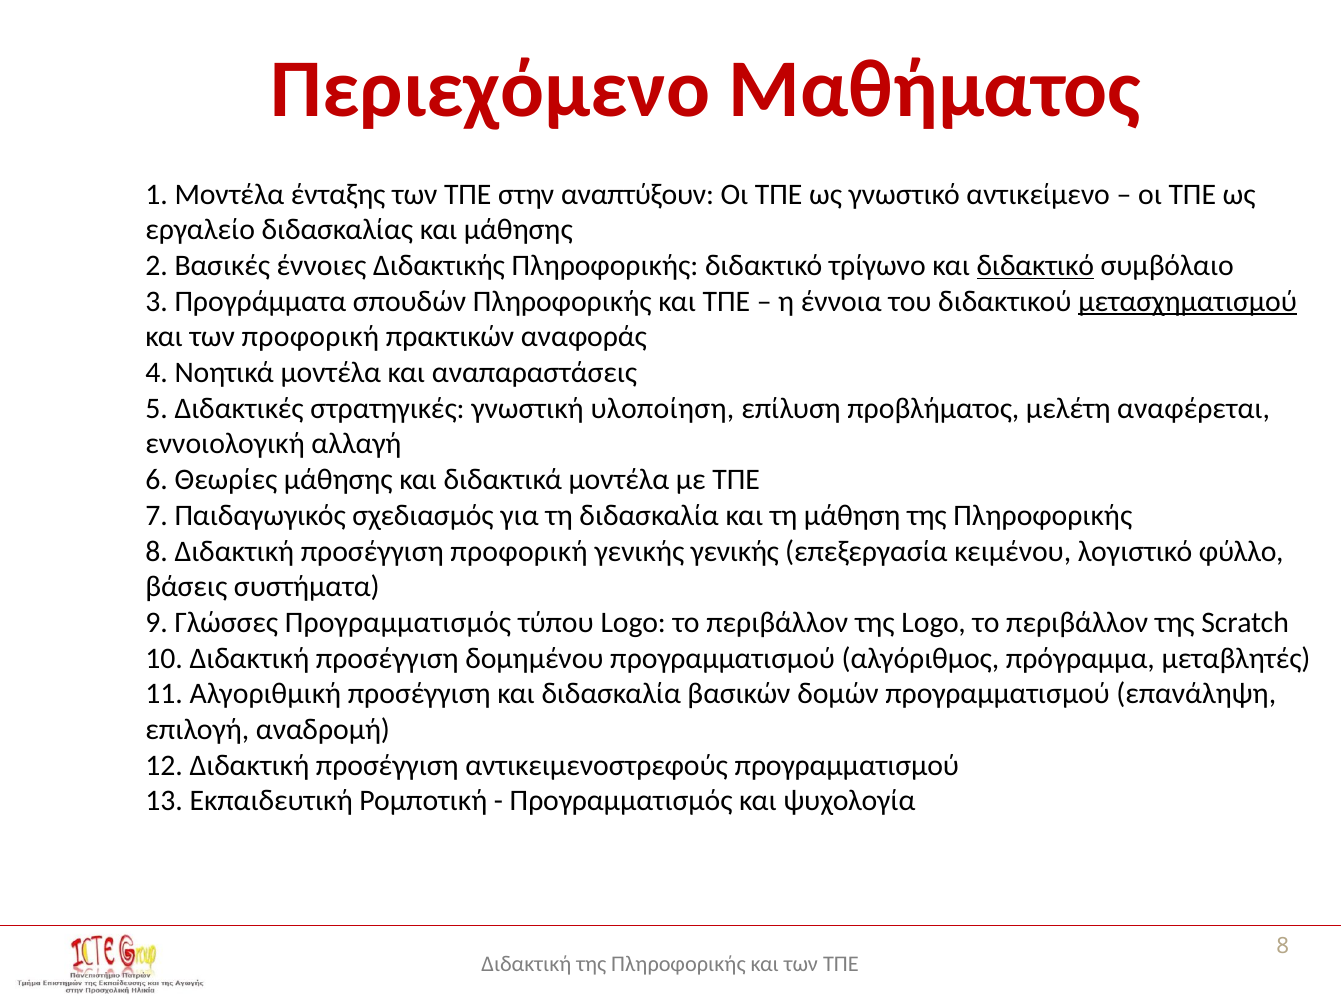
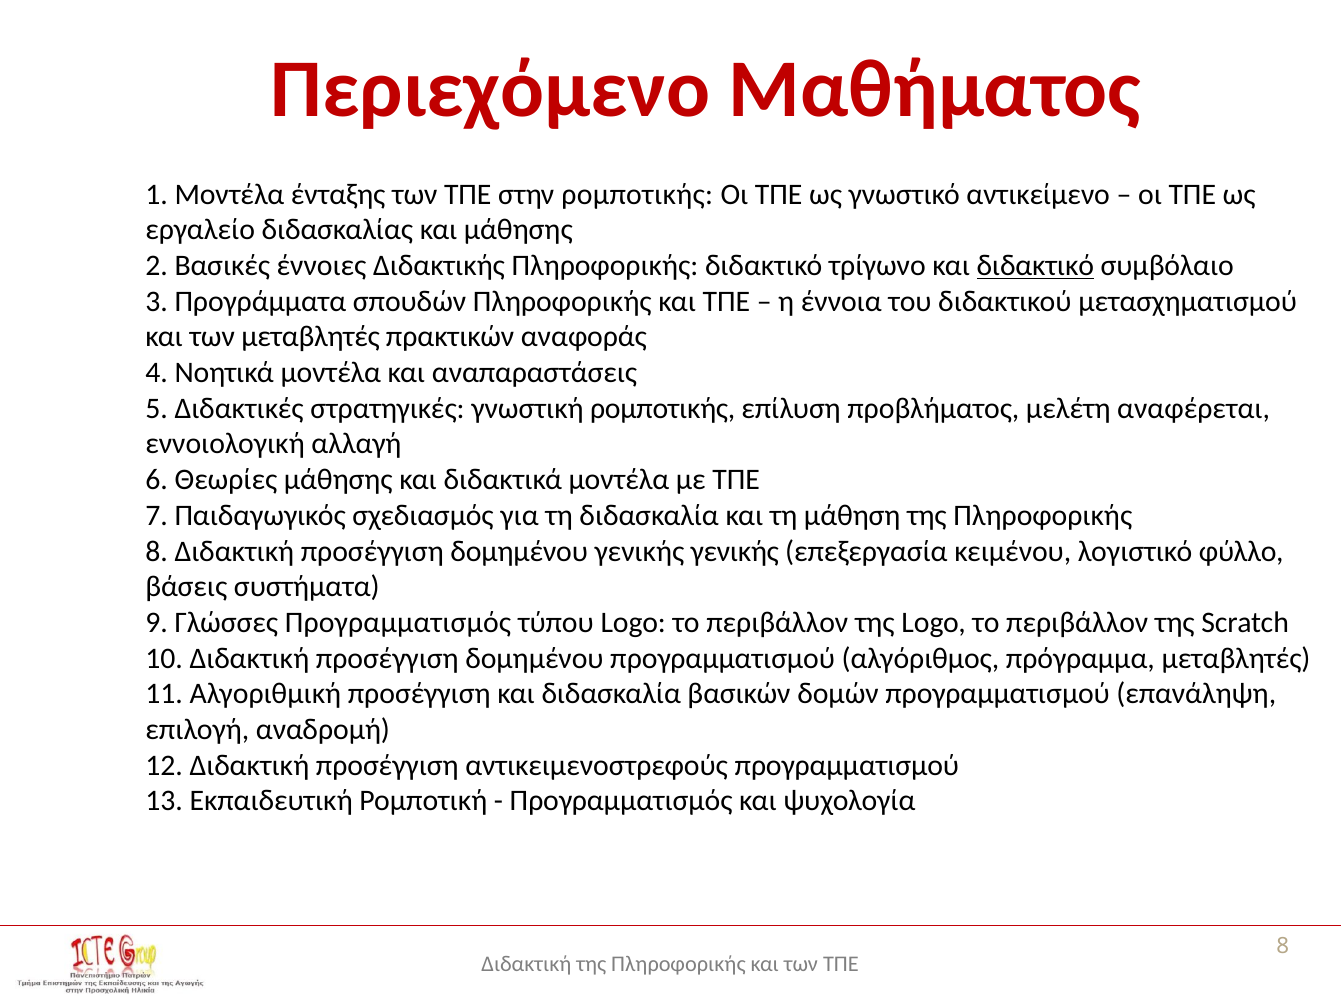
στην αναπτύξουν: αναπτύξουν -> ρομποτικής
μετασχηματισμού underline: present -> none
των προφορική: προφορική -> μεταβλητές
γνωστική υλοποίηση: υλοποίηση -> ρομποτικής
8 Διδακτική προσέγγιση προφορική: προφορική -> δομημένου
